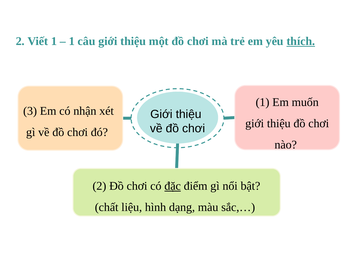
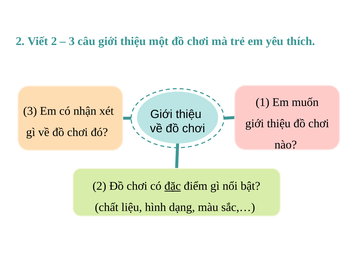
Viết 1: 1 -> 2
1 at (72, 41): 1 -> 3
thích underline: present -> none
